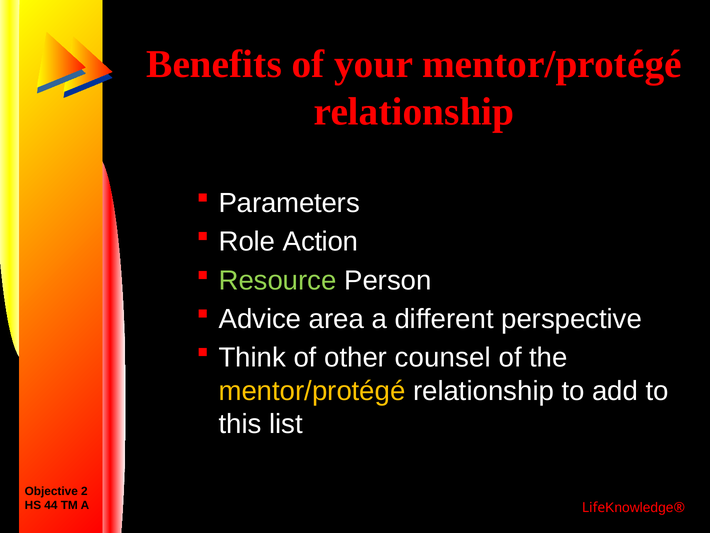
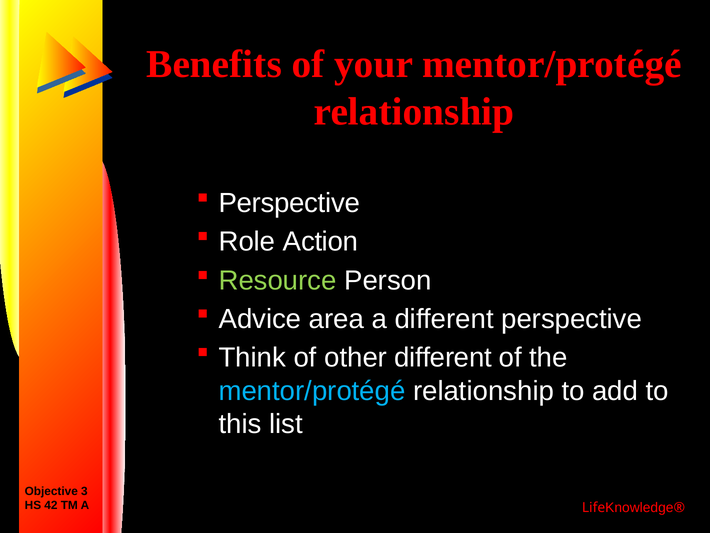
Parameters at (289, 203): Parameters -> Perspective
other counsel: counsel -> different
mentor/protégé at (312, 391) colour: yellow -> light blue
2: 2 -> 3
44: 44 -> 42
